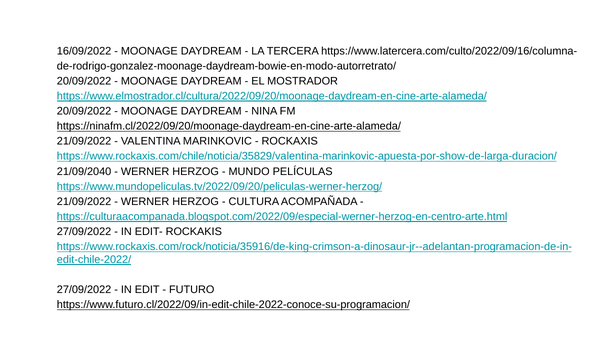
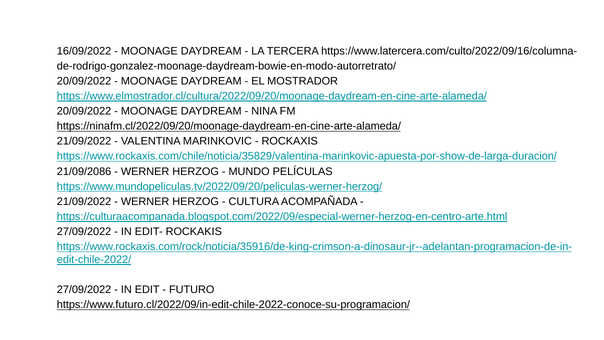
21/09/2040: 21/09/2040 -> 21/09/2086
